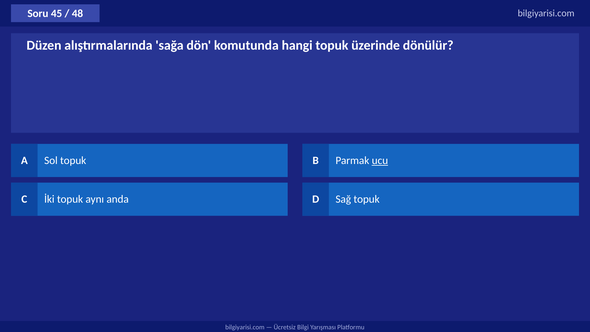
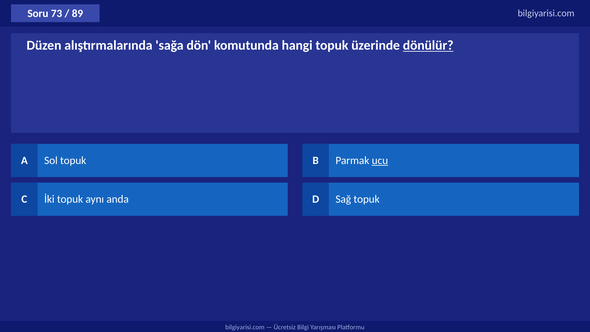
45: 45 -> 73
48: 48 -> 89
dönülür underline: none -> present
